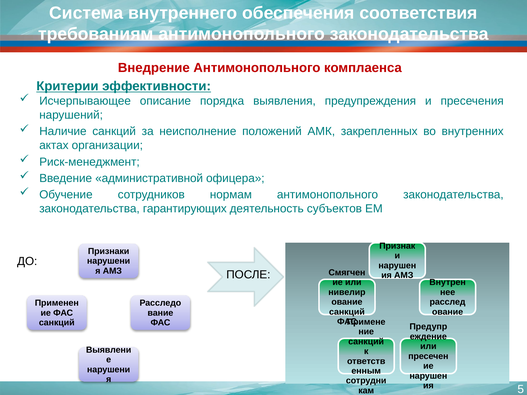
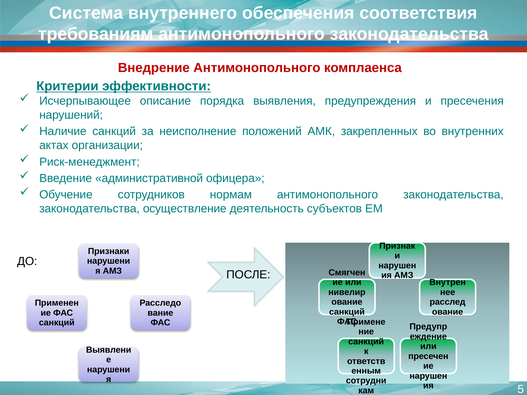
гарантирующих: гарантирующих -> осуществление
